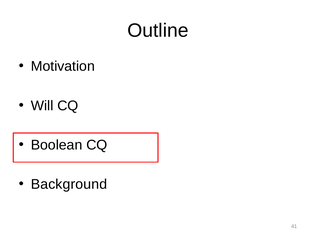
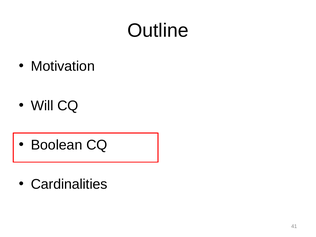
Background: Background -> Cardinalities
